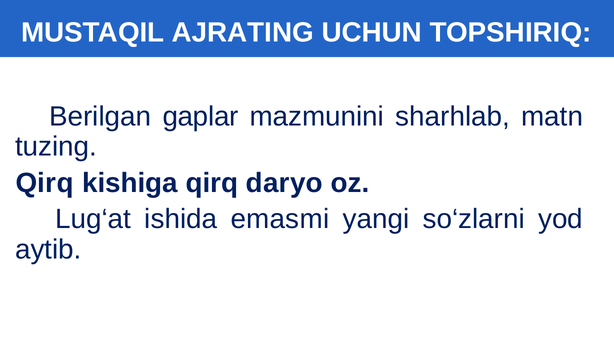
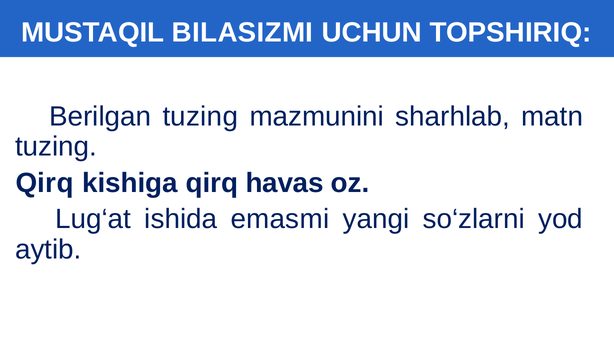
AJRATING: AJRATING -> BILASIZMI
Berilgan gaplar: gaplar -> tuzing
daryo: daryo -> havas
